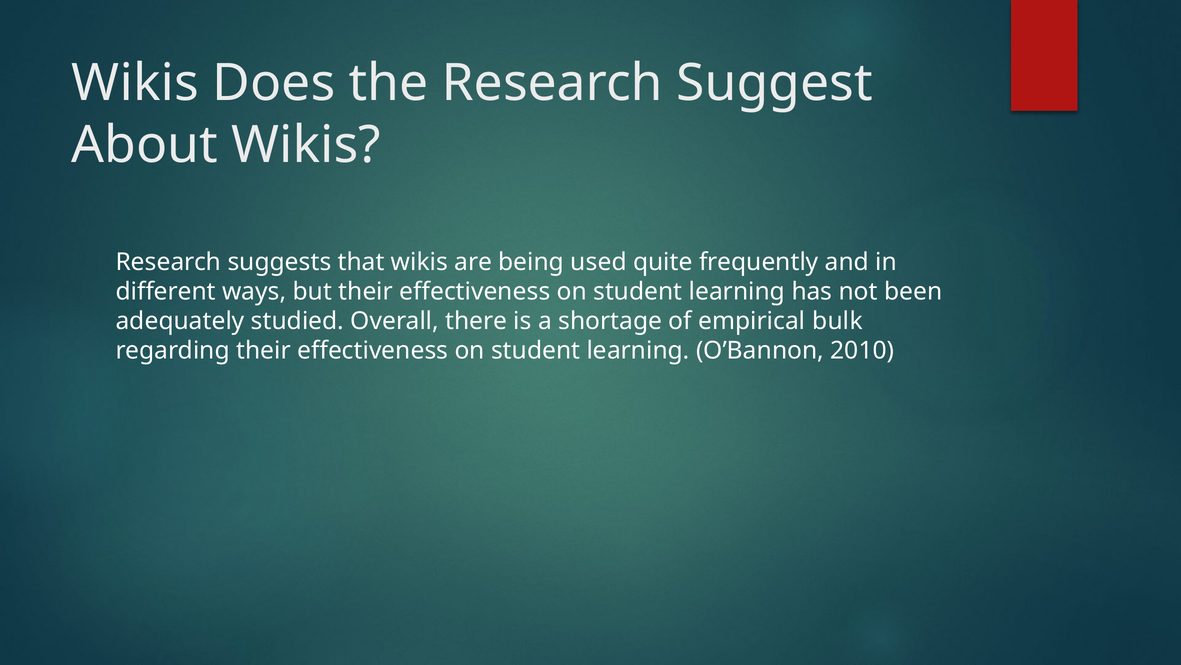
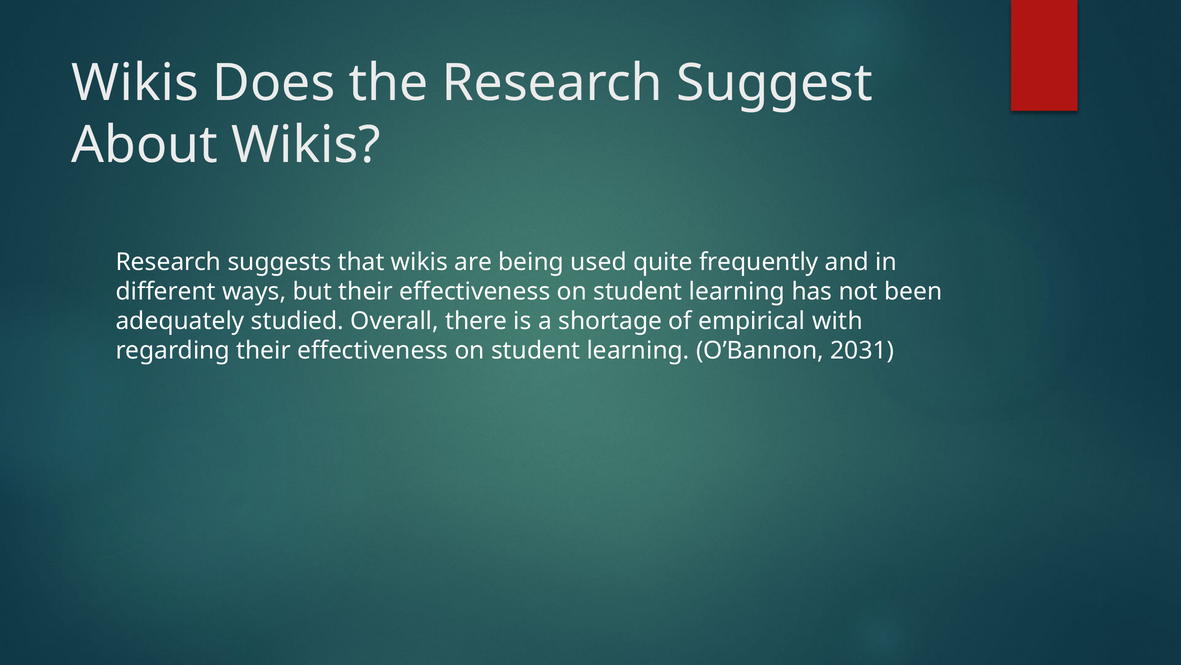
bulk: bulk -> with
2010: 2010 -> 2031
